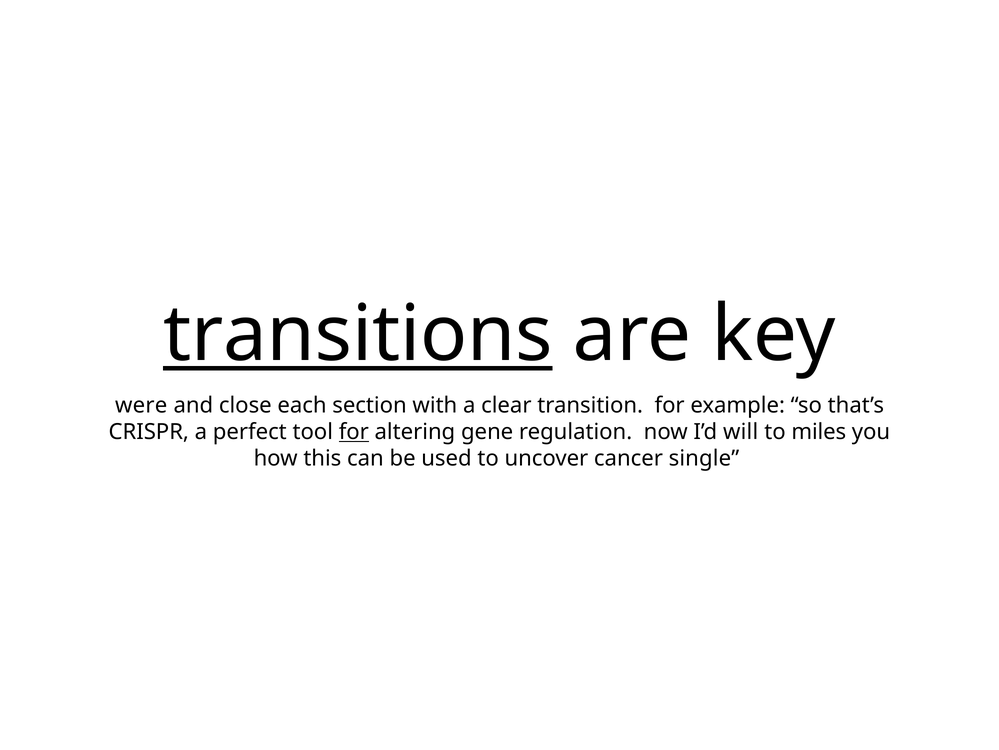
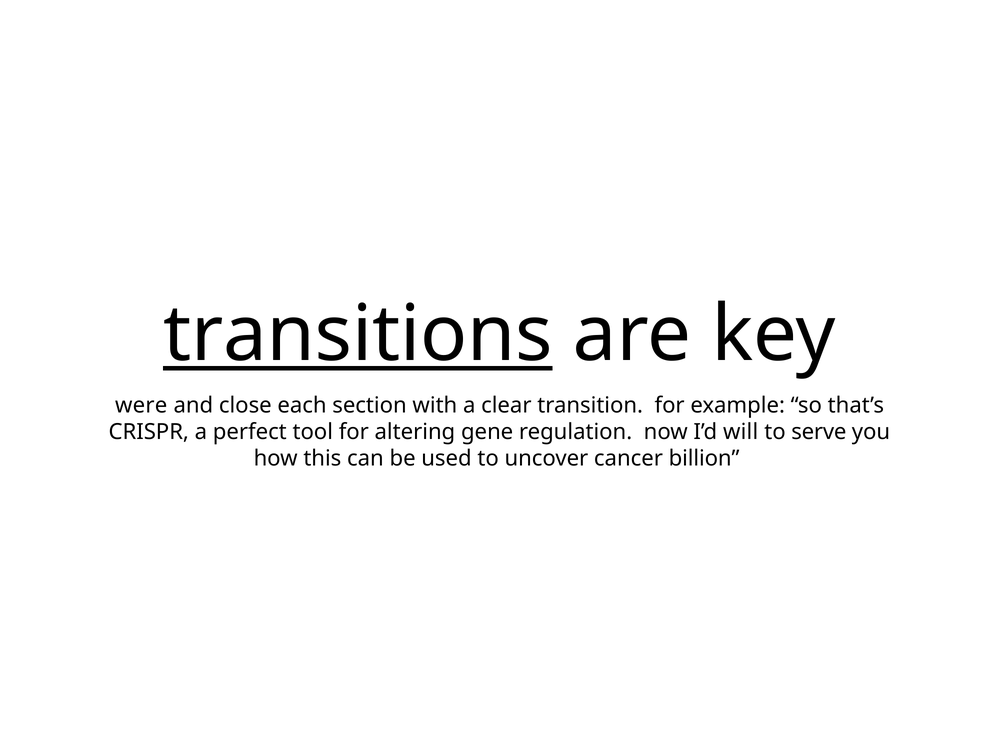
for at (354, 432) underline: present -> none
miles: miles -> serve
single: single -> billion
